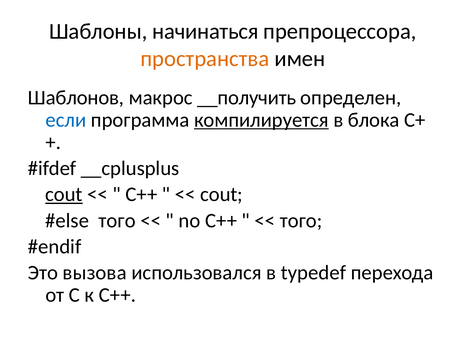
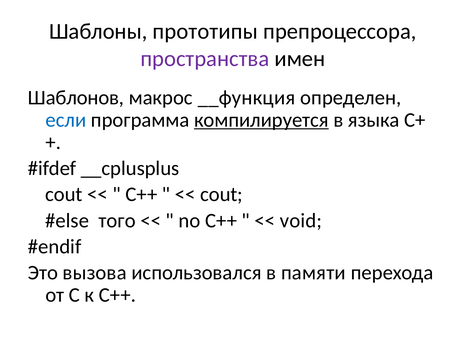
начинаться: начинаться -> прототипы
пространства colour: orange -> purple
__получить: __получить -> __функция
блока: блока -> языка
cout at (64, 195) underline: present -> none
того at (301, 221): того -> void
typedef: typedef -> памяти
